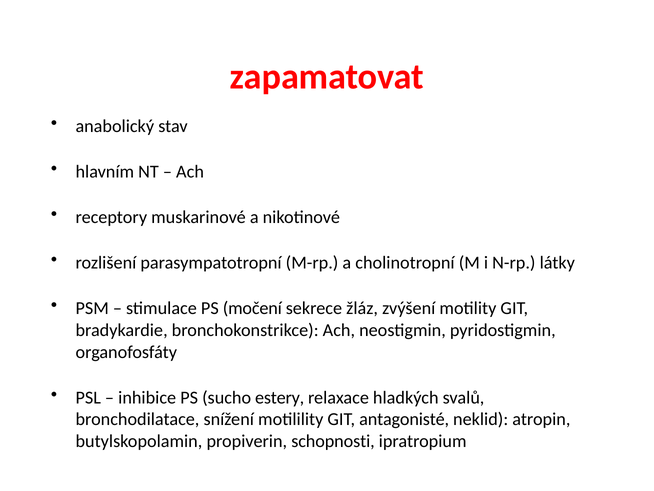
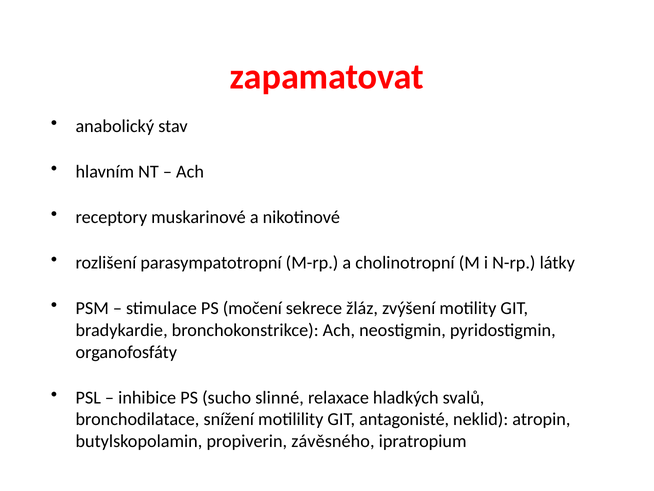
estery: estery -> slinné
schopnosti: schopnosti -> závěsného
